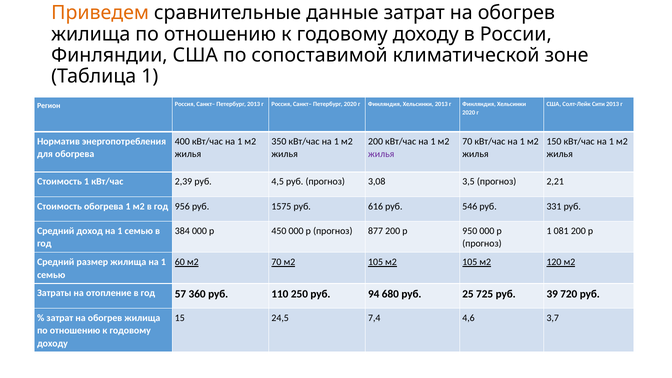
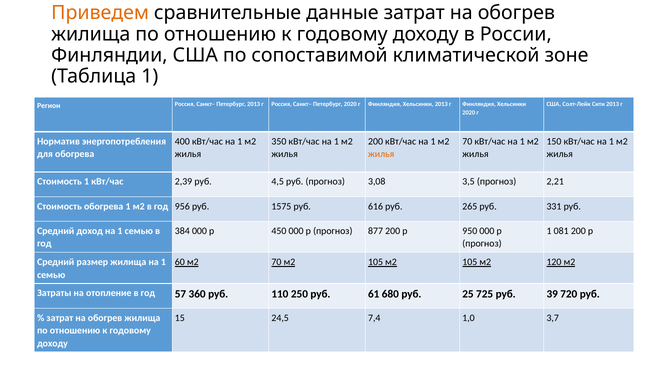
жилья at (381, 154) colour: purple -> orange
546: 546 -> 265
94: 94 -> 61
4,6: 4,6 -> 1,0
